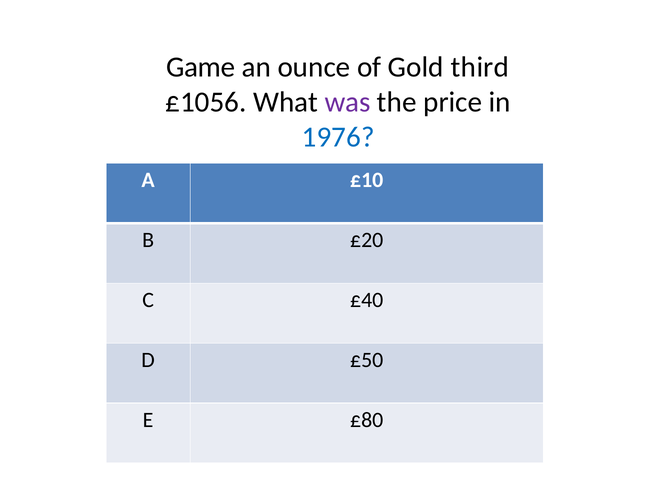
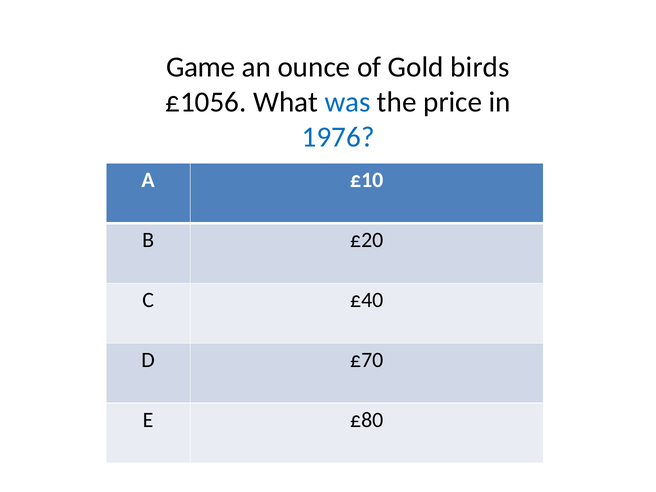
third: third -> birds
was colour: purple -> blue
£50: £50 -> £70
